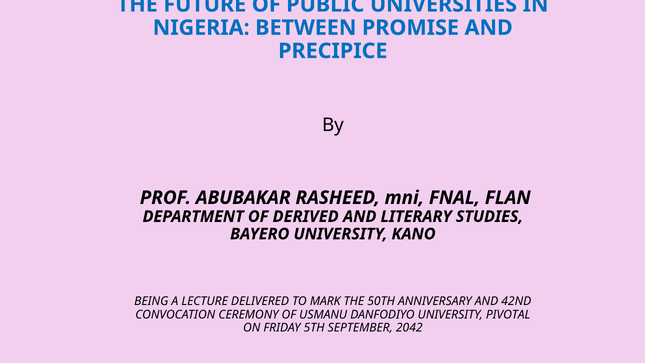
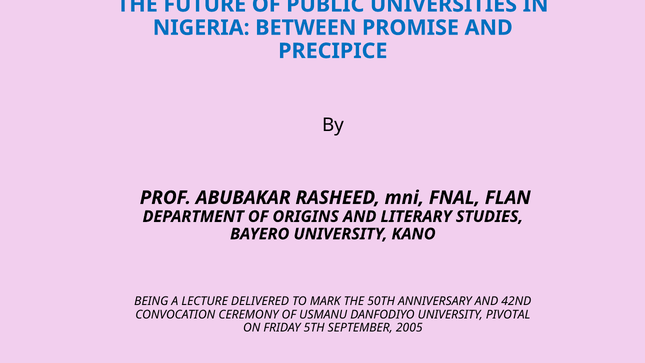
DERIVED: DERIVED -> ORIGINS
2042: 2042 -> 2005
